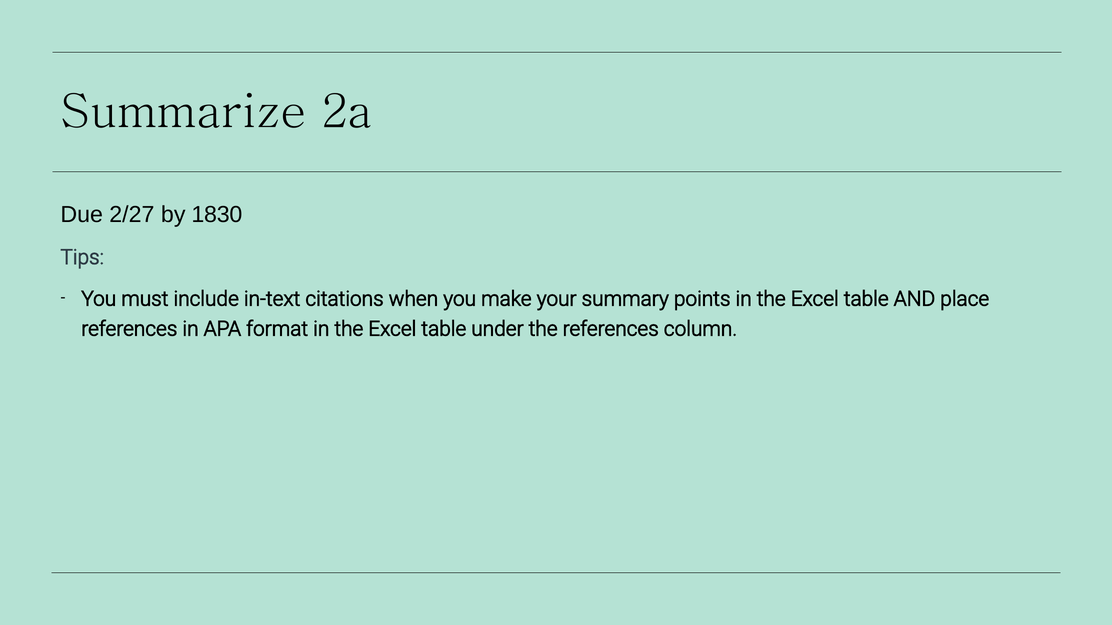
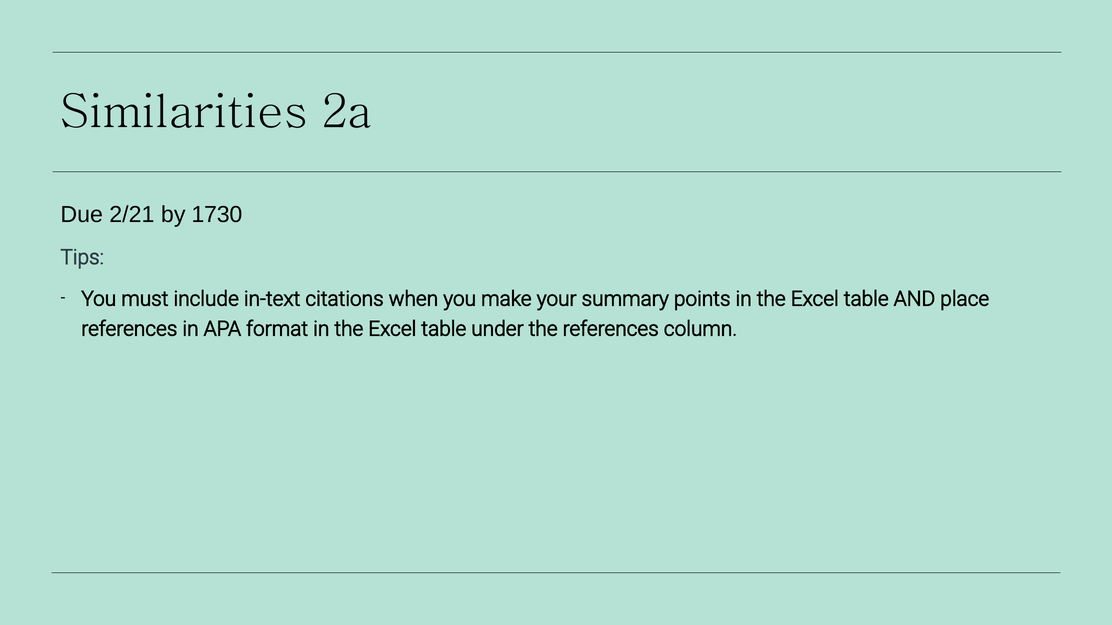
Summarize: Summarize -> Similarities
2/27: 2/27 -> 2/21
1830: 1830 -> 1730
